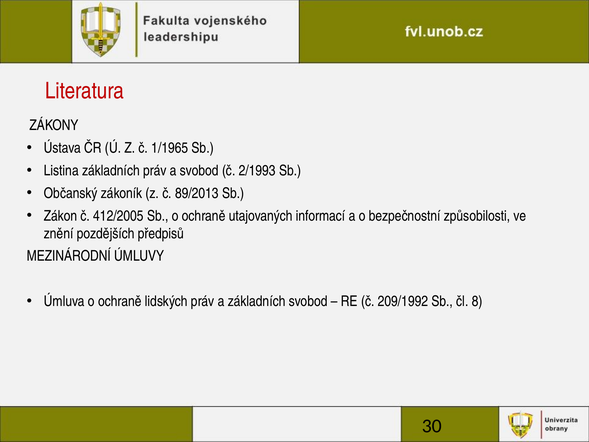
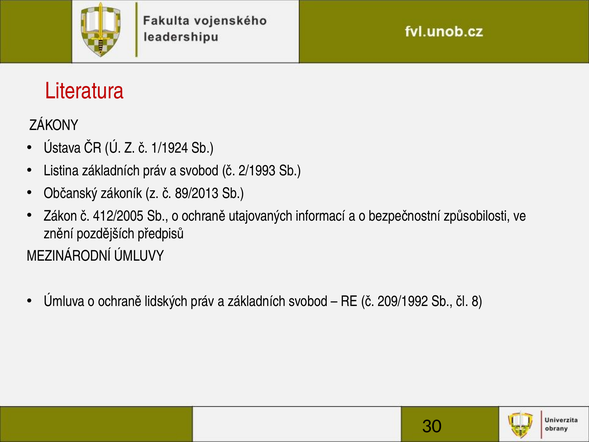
1/1965: 1/1965 -> 1/1924
